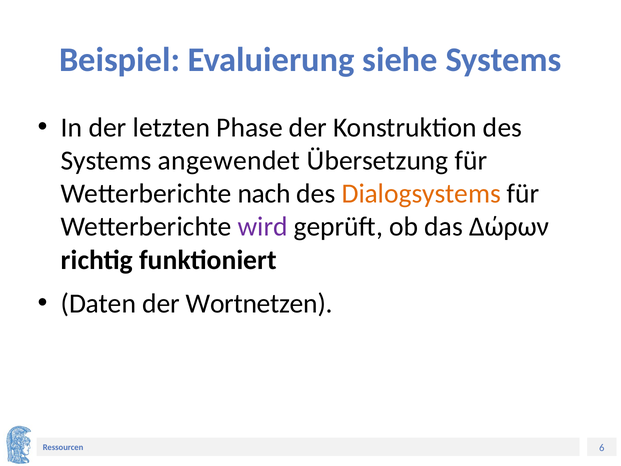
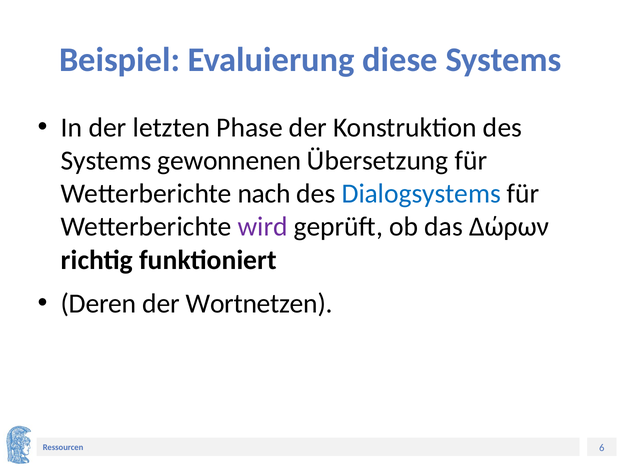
siehe: siehe -> diese
angewendet: angewendet -> gewonnenen
Dialogsystems colour: orange -> blue
Daten: Daten -> Deren
